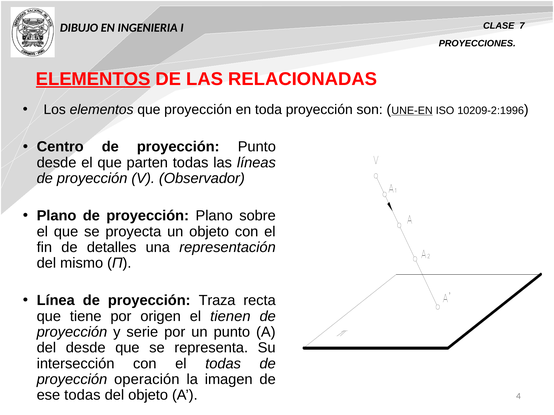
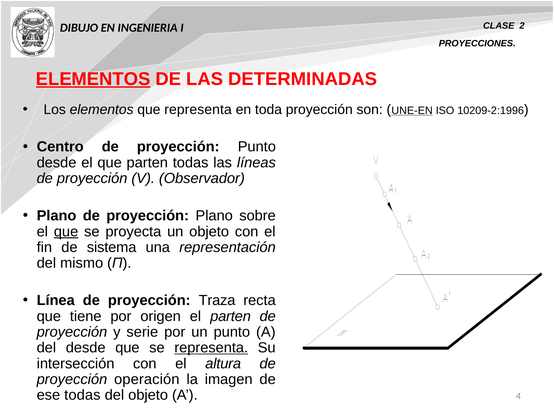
7: 7 -> 2
RELACIONADAS: RELACIONADAS -> DETERMINADAS
que proyección: proyección -> representa
que at (66, 232) underline: none -> present
detalles: detalles -> sistema
el tienen: tienen -> parten
representa at (211, 348) underline: none -> present
el todas: todas -> altura
